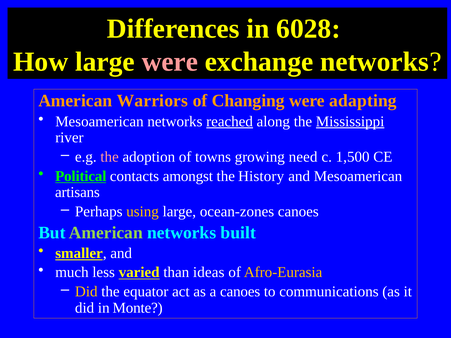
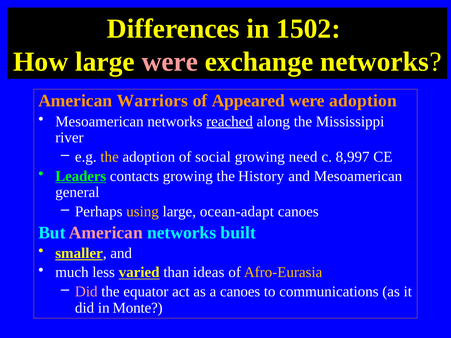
6028: 6028 -> 1502
Changing: Changing -> Appeared
were adapting: adapting -> adoption
Mississippi underline: present -> none
the at (110, 157) colour: pink -> yellow
towns: towns -> social
1,500: 1,500 -> 8,997
Political: Political -> Leaders
contacts amongst: amongst -> growing
artisans: artisans -> general
ocean-zones: ocean-zones -> ocean-adapt
American at (106, 233) colour: light green -> pink
Did at (86, 292) colour: yellow -> pink
